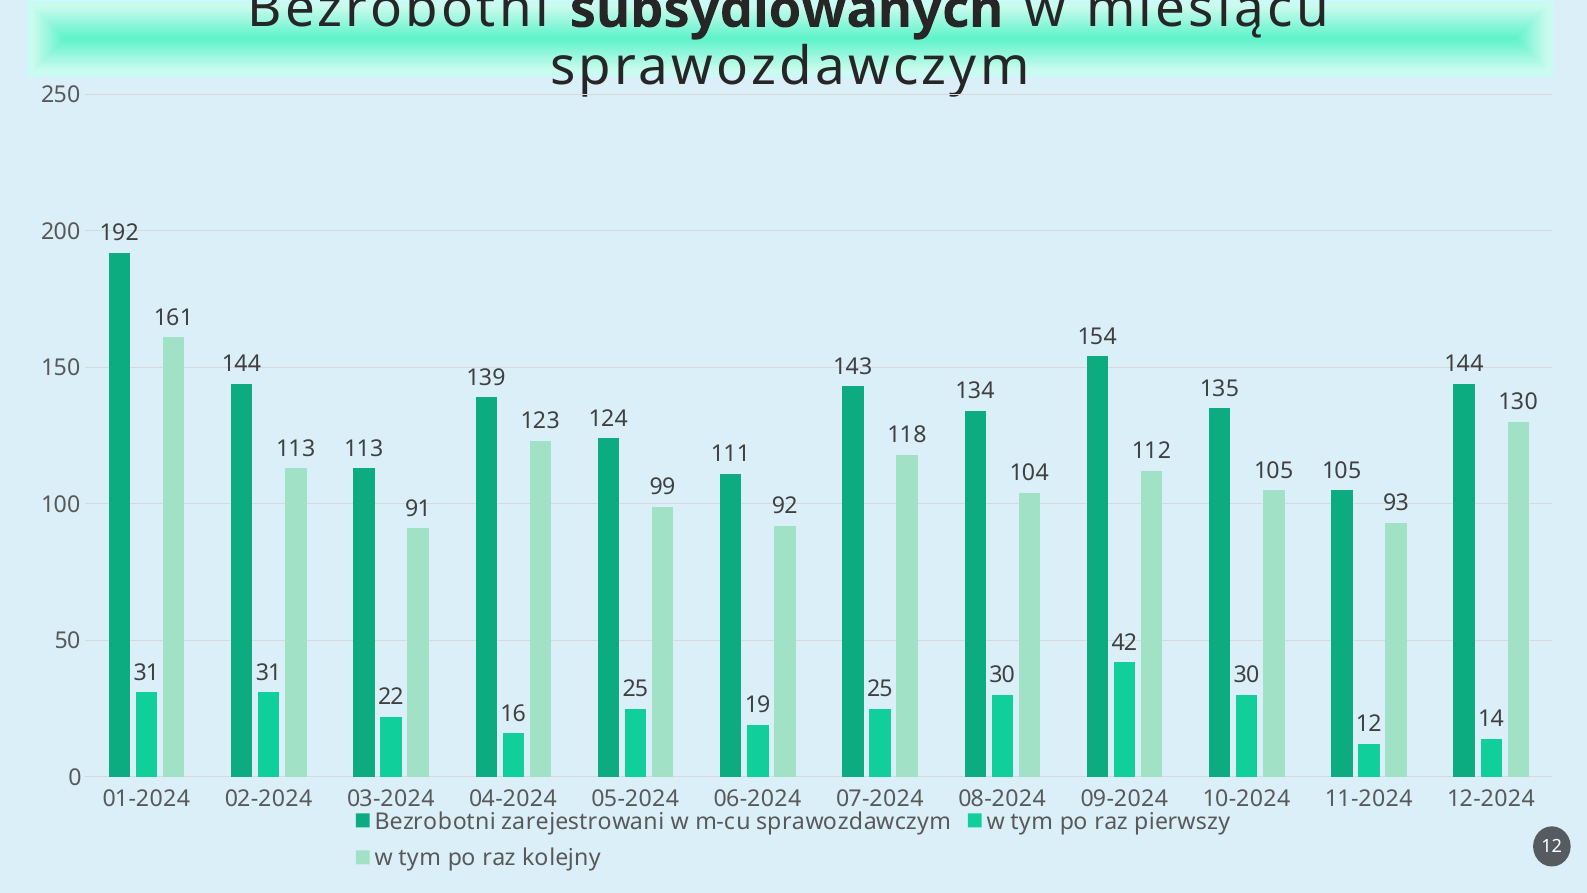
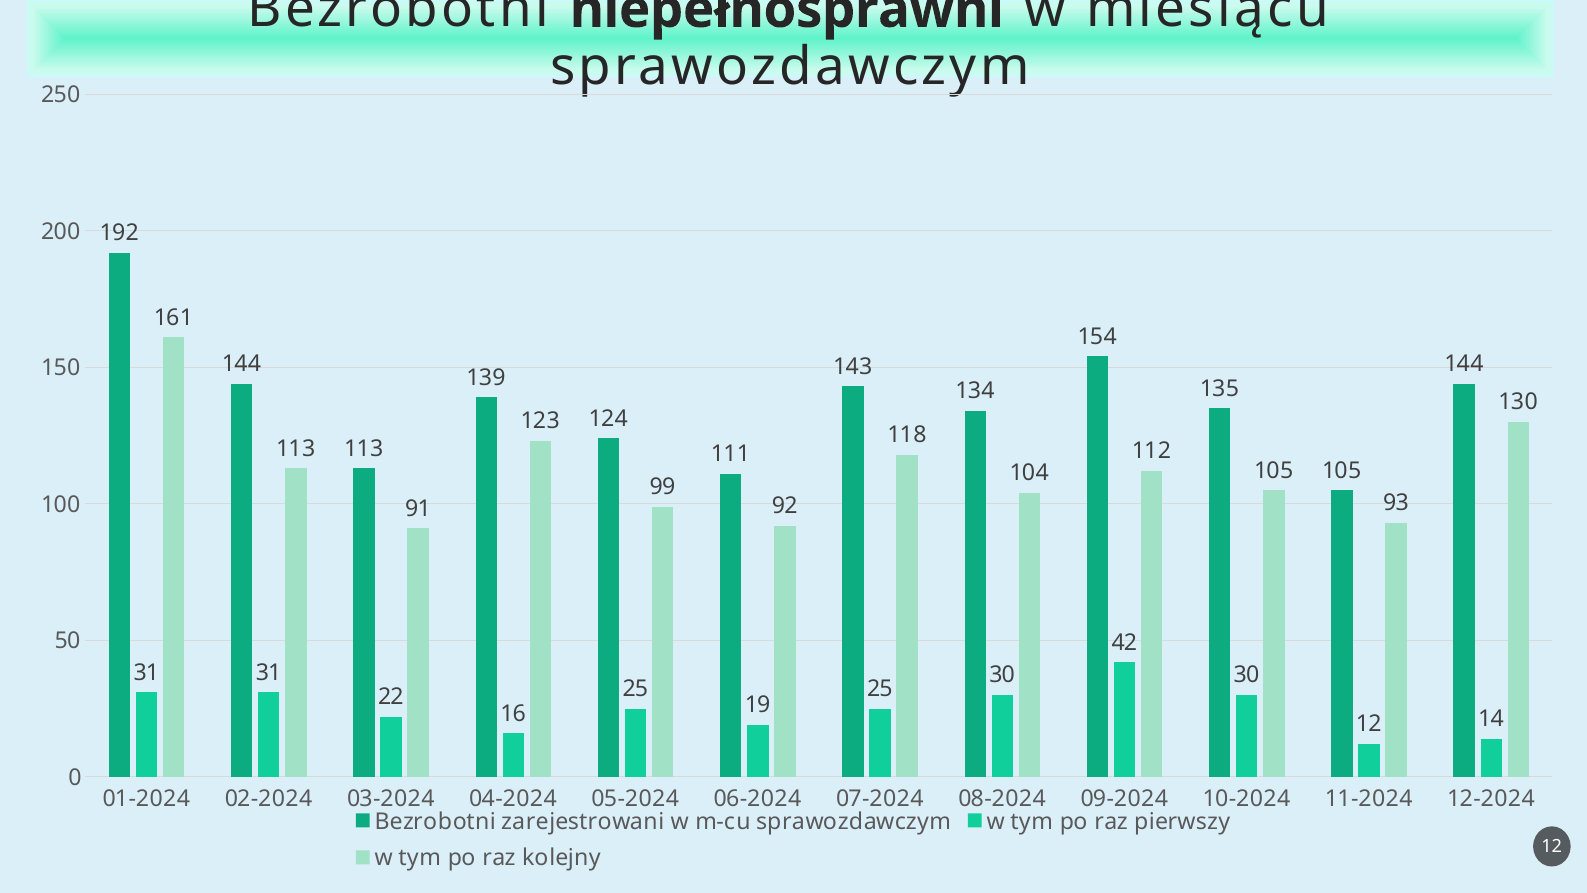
subsydiowanych: subsydiowanych -> niepełnosprawni
